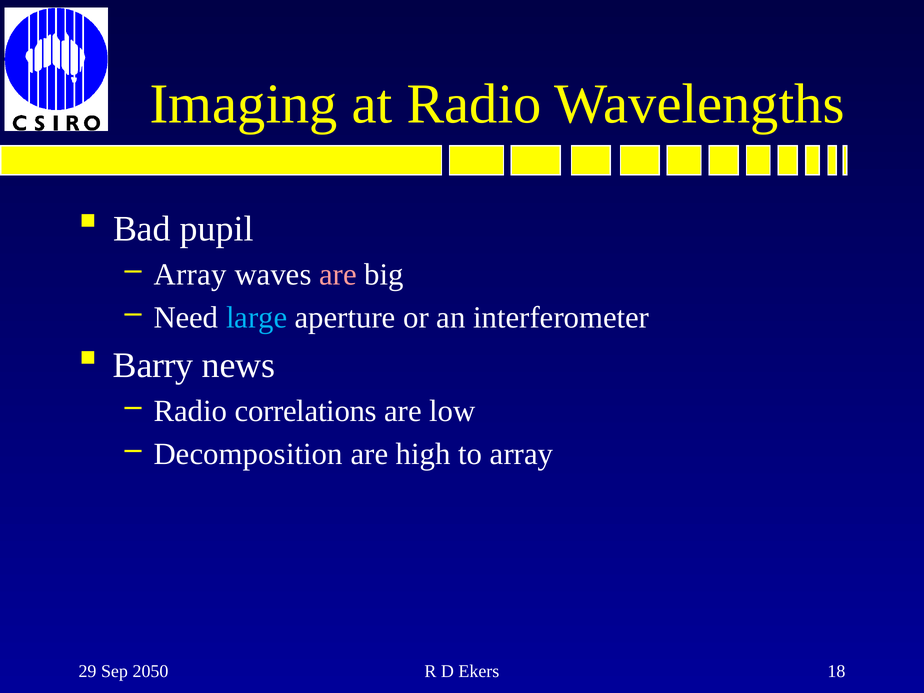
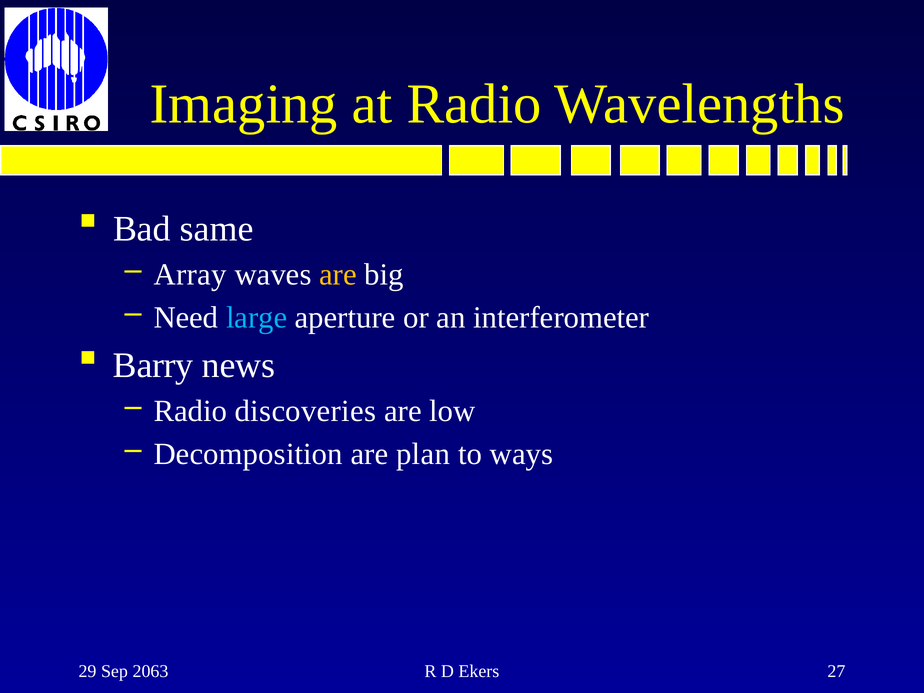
pupil: pupil -> same
are at (338, 275) colour: pink -> yellow
correlations: correlations -> discoveries
high: high -> plan
to array: array -> ways
2050: 2050 -> 2063
18: 18 -> 27
